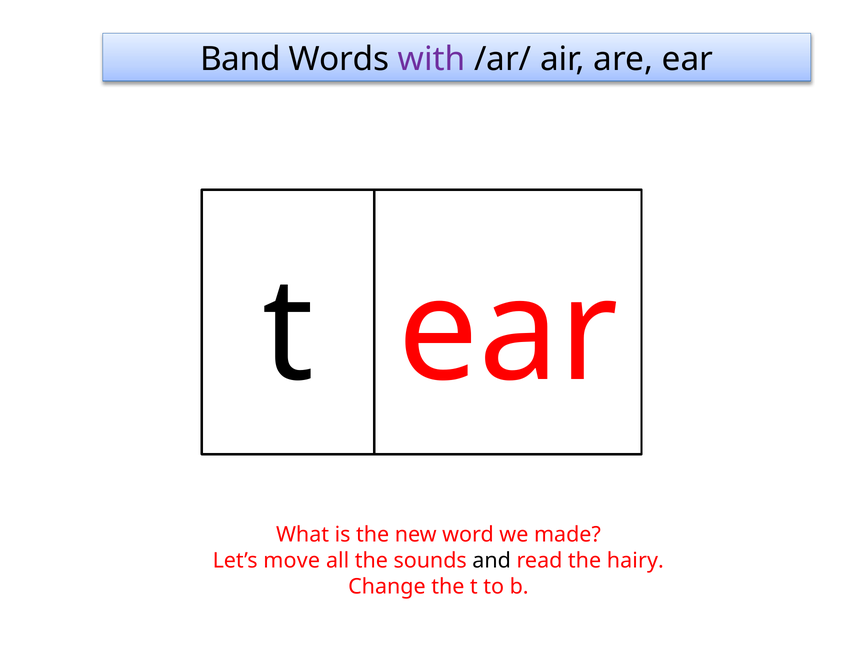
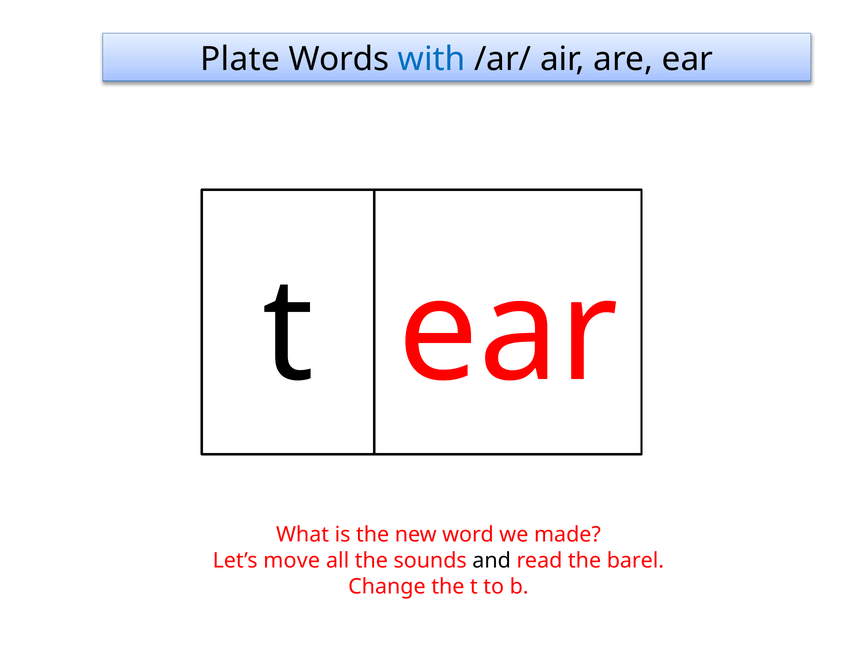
Band: Band -> Plate
with colour: purple -> blue
hairy: hairy -> barel
